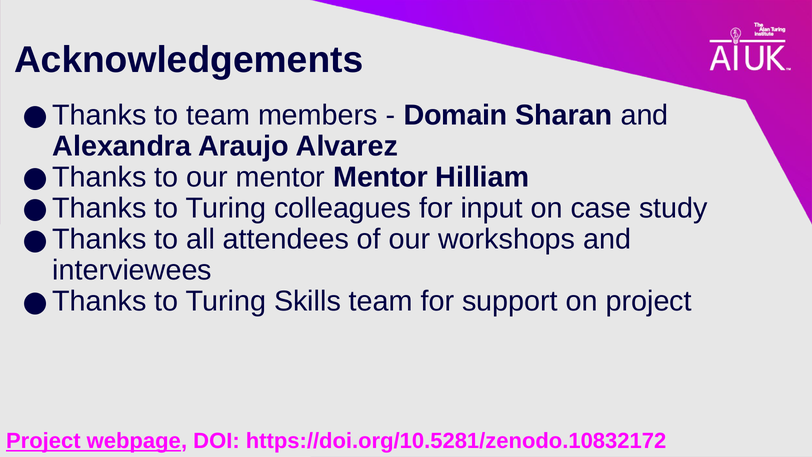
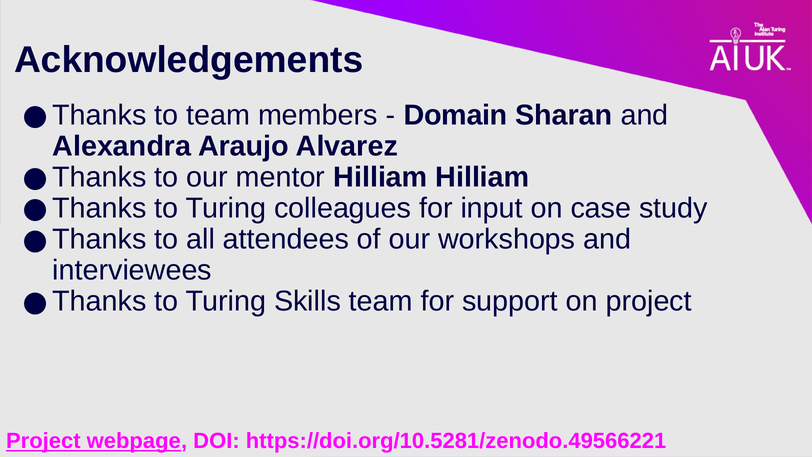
mentor Mentor: Mentor -> Hilliam
https://doi.org/10.5281/zenodo.10832172: https://doi.org/10.5281/zenodo.10832172 -> https://doi.org/10.5281/zenodo.49566221
